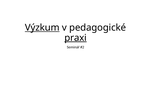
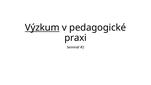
praxi underline: present -> none
